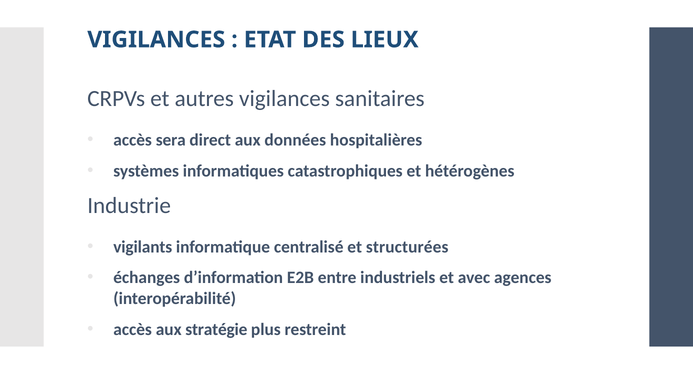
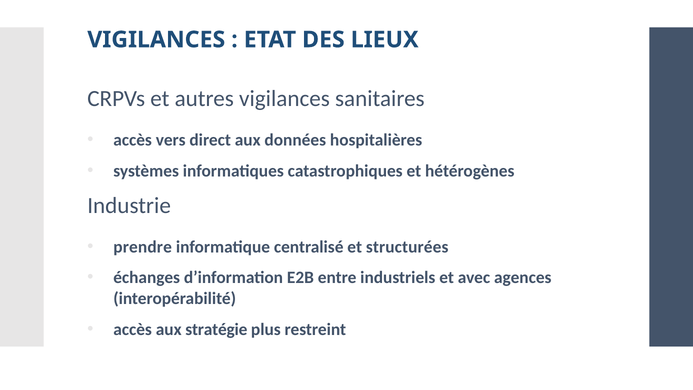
sera: sera -> vers
vigilants: vigilants -> prendre
